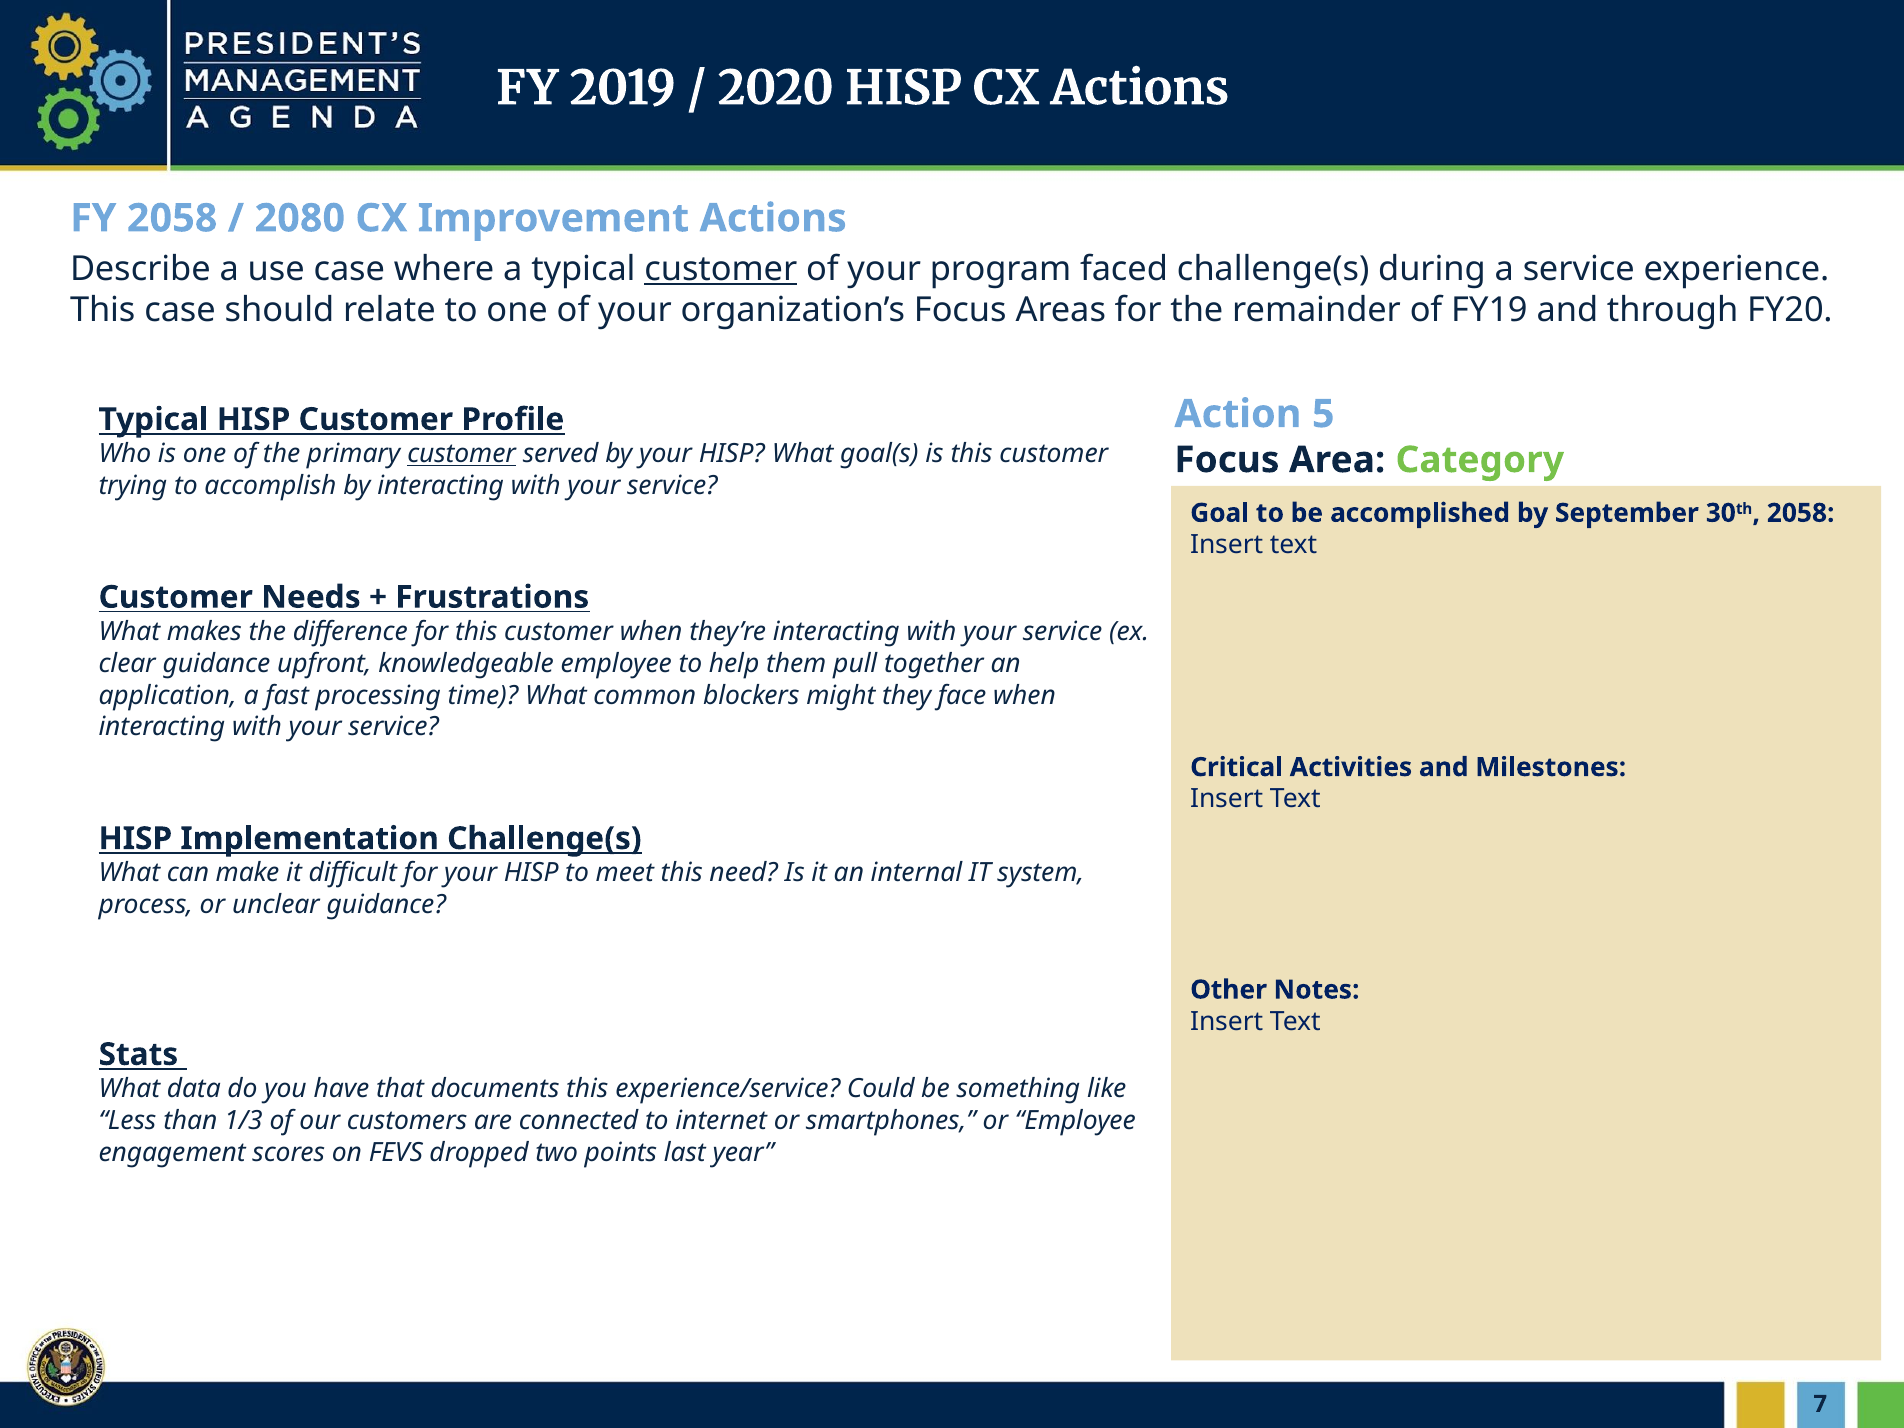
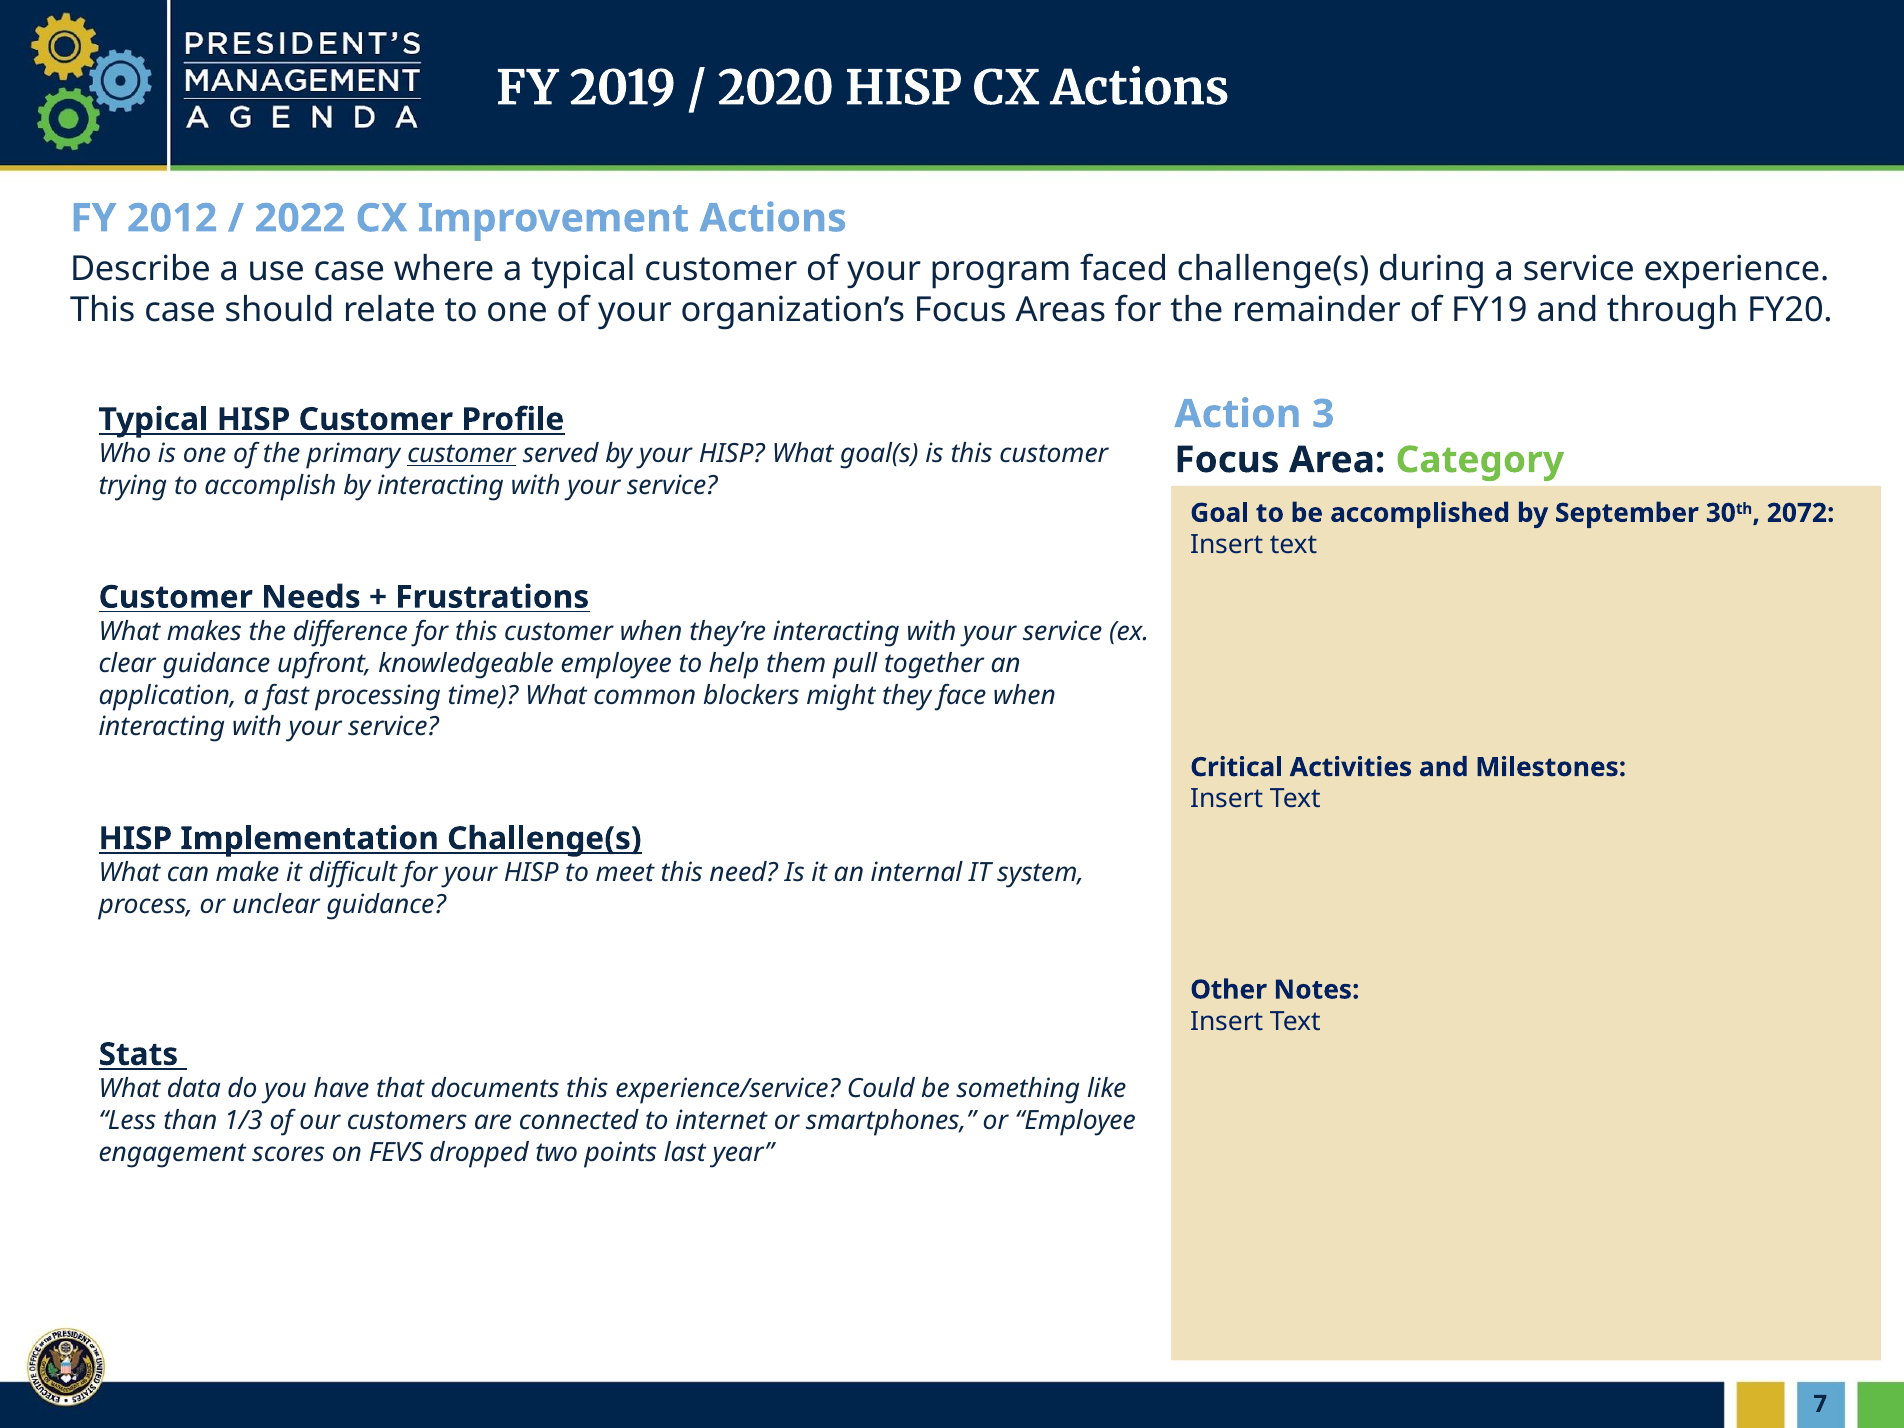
FY 2058: 2058 -> 2012
2080: 2080 -> 2022
customer at (721, 269) underline: present -> none
5: 5 -> 3
30th 2058: 2058 -> 2072
